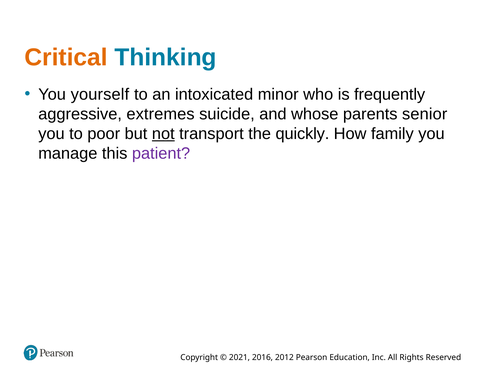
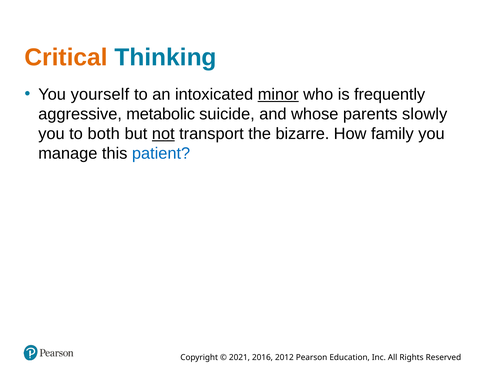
minor underline: none -> present
extremes: extremes -> metabolic
senior: senior -> slowly
poor: poor -> both
quickly: quickly -> bizarre
patient colour: purple -> blue
